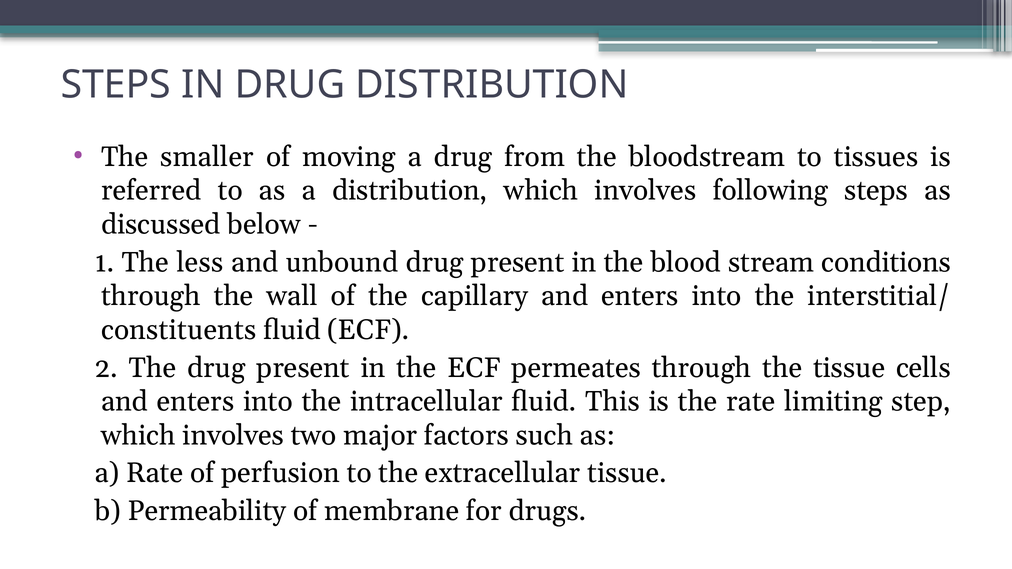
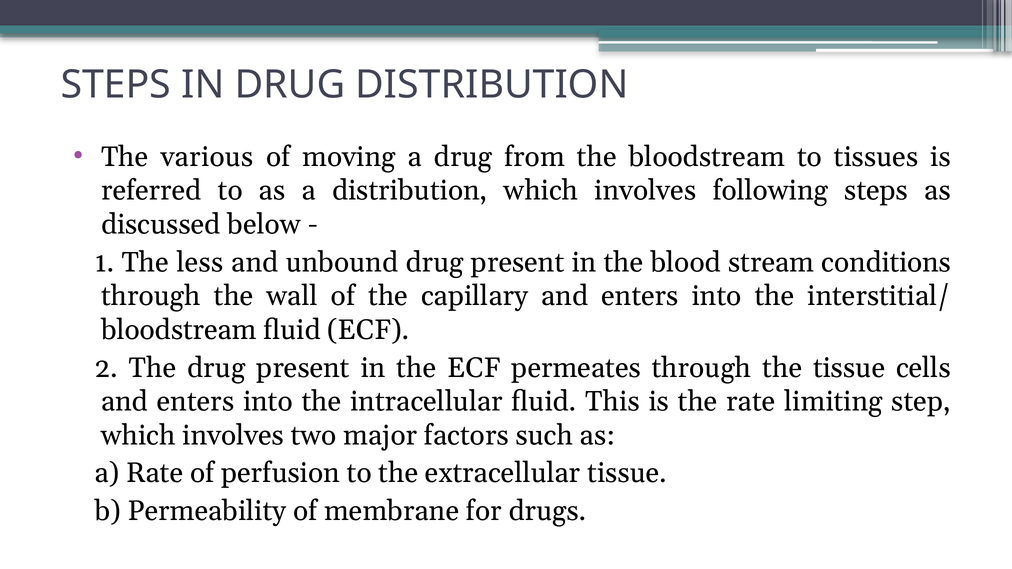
smaller: smaller -> various
constituents at (179, 330): constituents -> bloodstream
